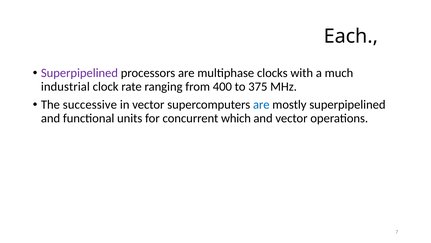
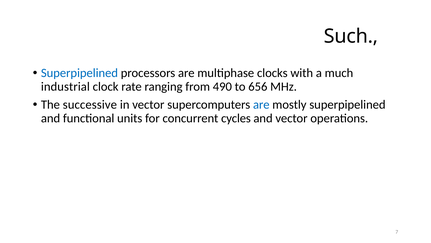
Each: Each -> Such
Superpipelined at (79, 73) colour: purple -> blue
400: 400 -> 490
375: 375 -> 656
which: which -> cycles
